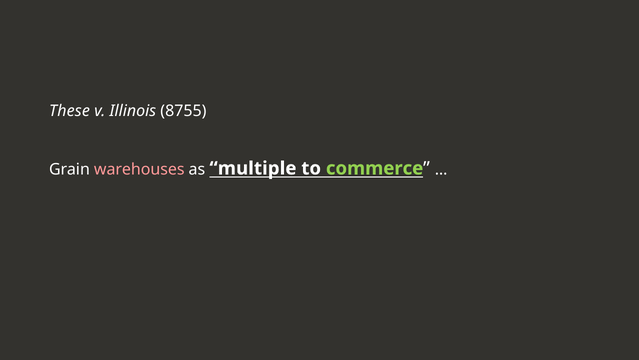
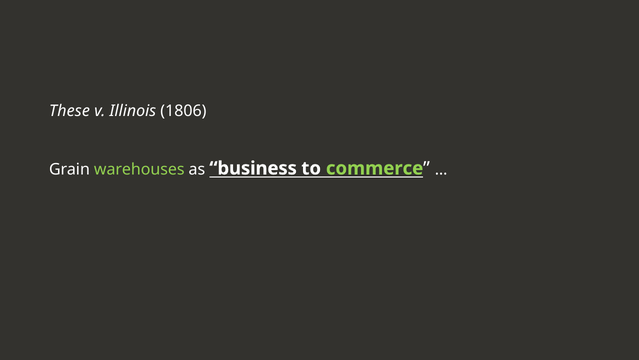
8755: 8755 -> 1806
warehouses colour: pink -> light green
multiple: multiple -> business
